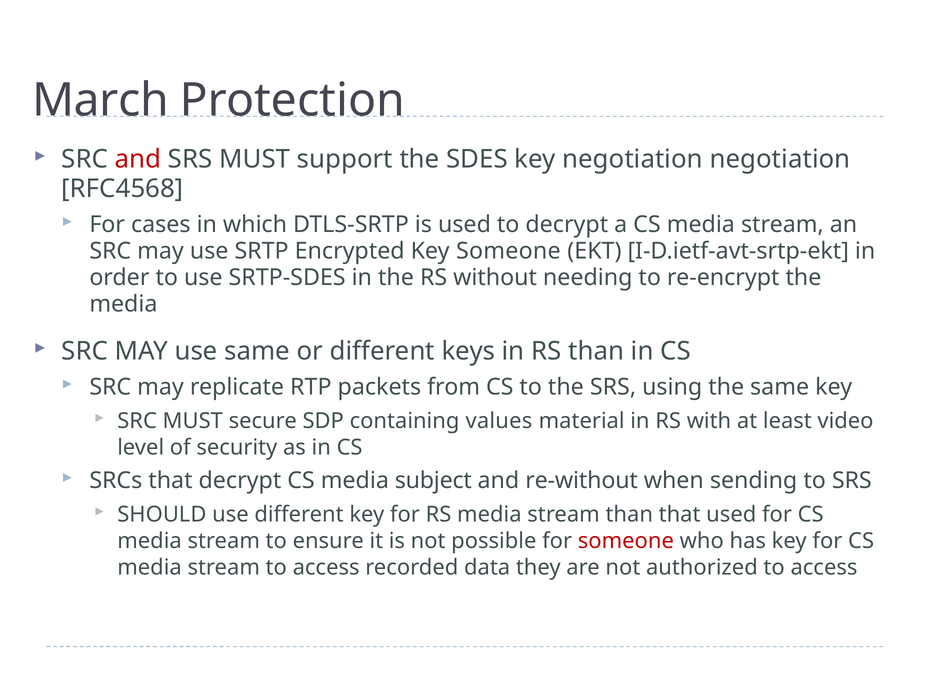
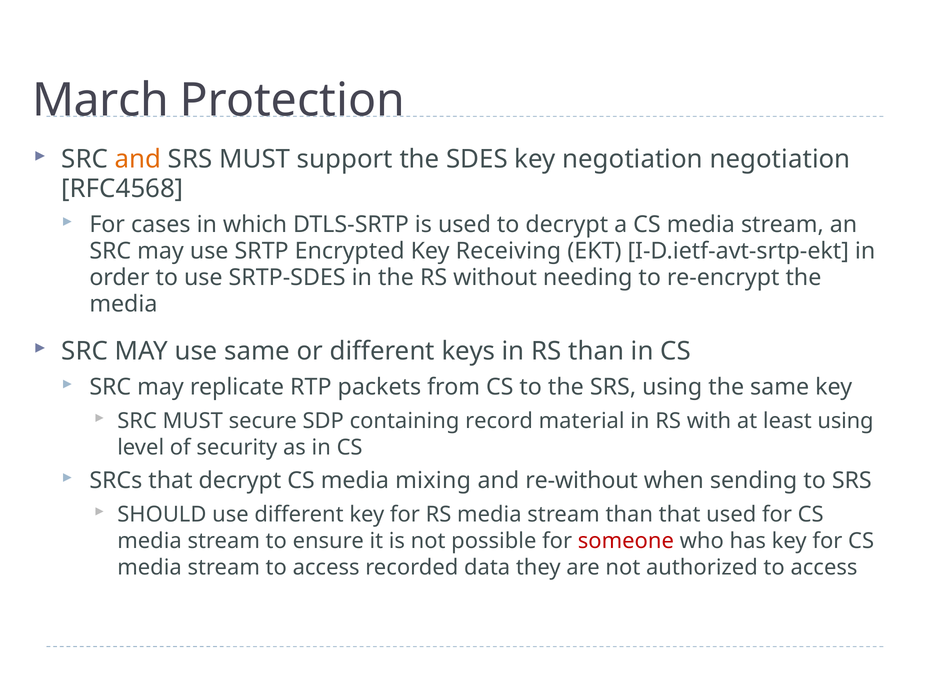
and at (138, 159) colour: red -> orange
Key Someone: Someone -> Receiving
values: values -> record
least video: video -> using
subject: subject -> mixing
